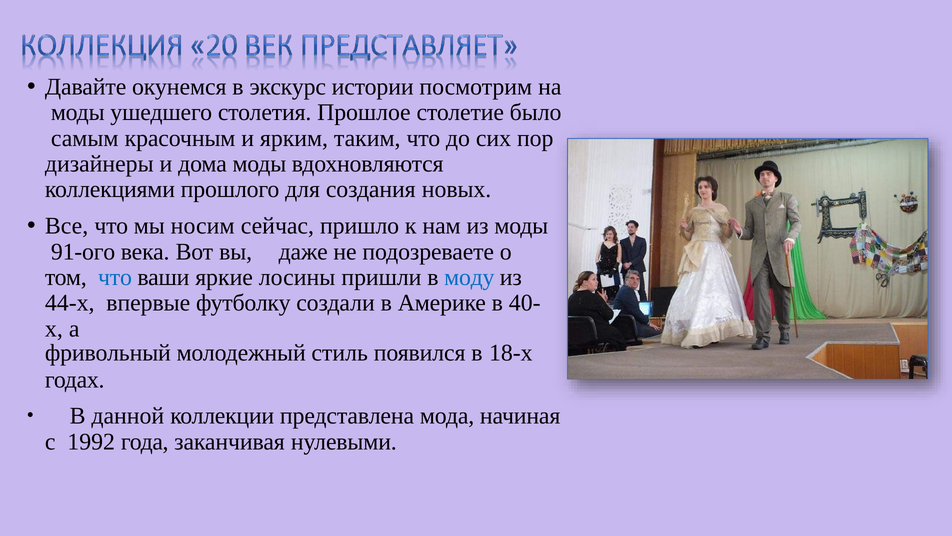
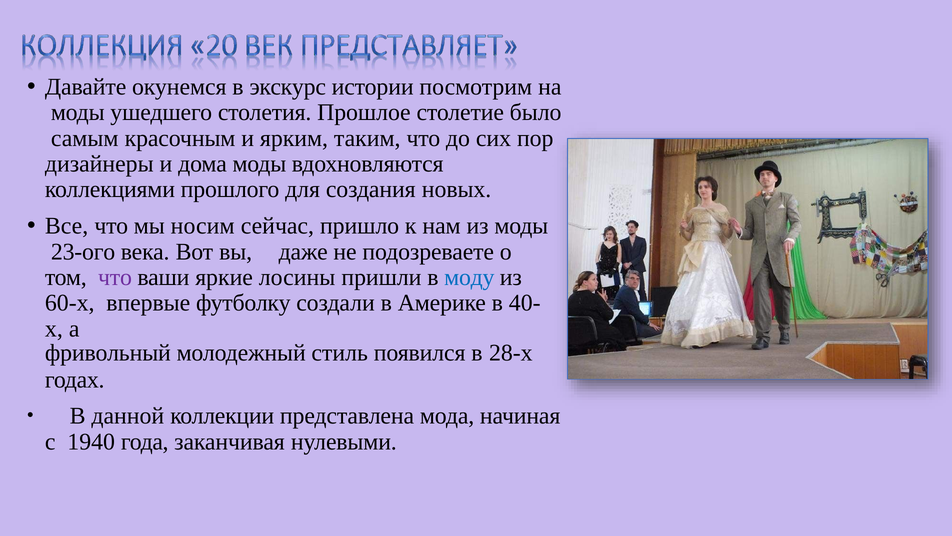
91-ого: 91-ого -> 23-ого
что at (115, 277) colour: blue -> purple
44-х: 44-х -> 60-х
18-х: 18-х -> 28-х
1992: 1992 -> 1940
